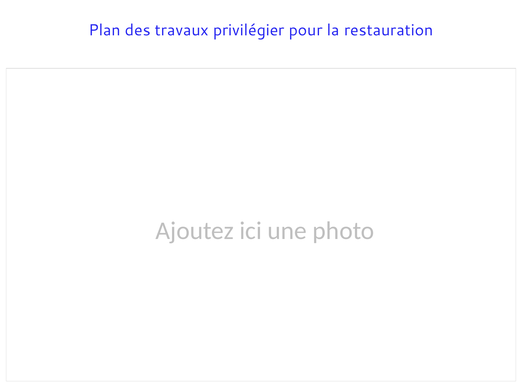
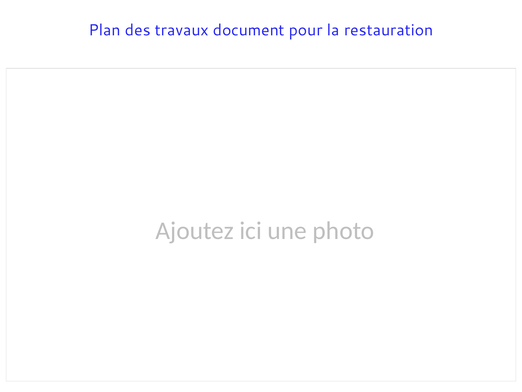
privilégier: privilégier -> document
